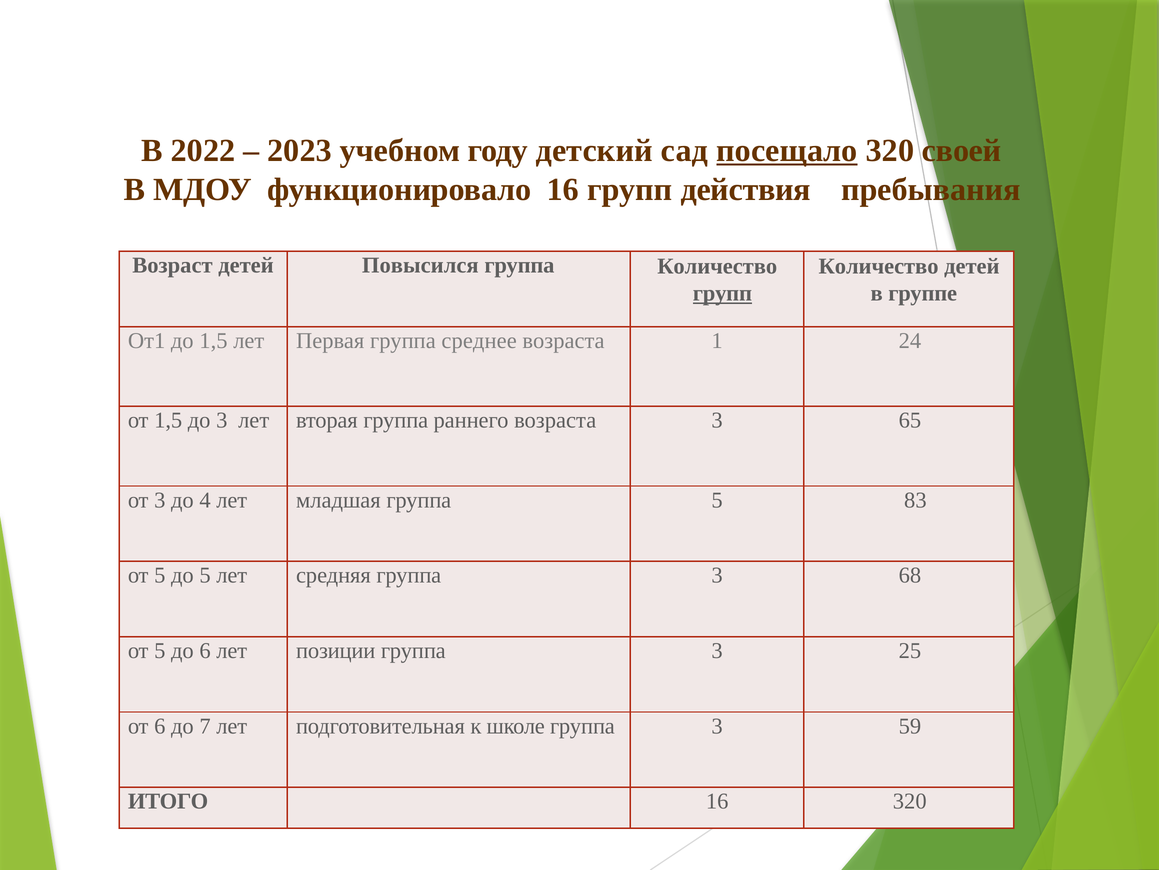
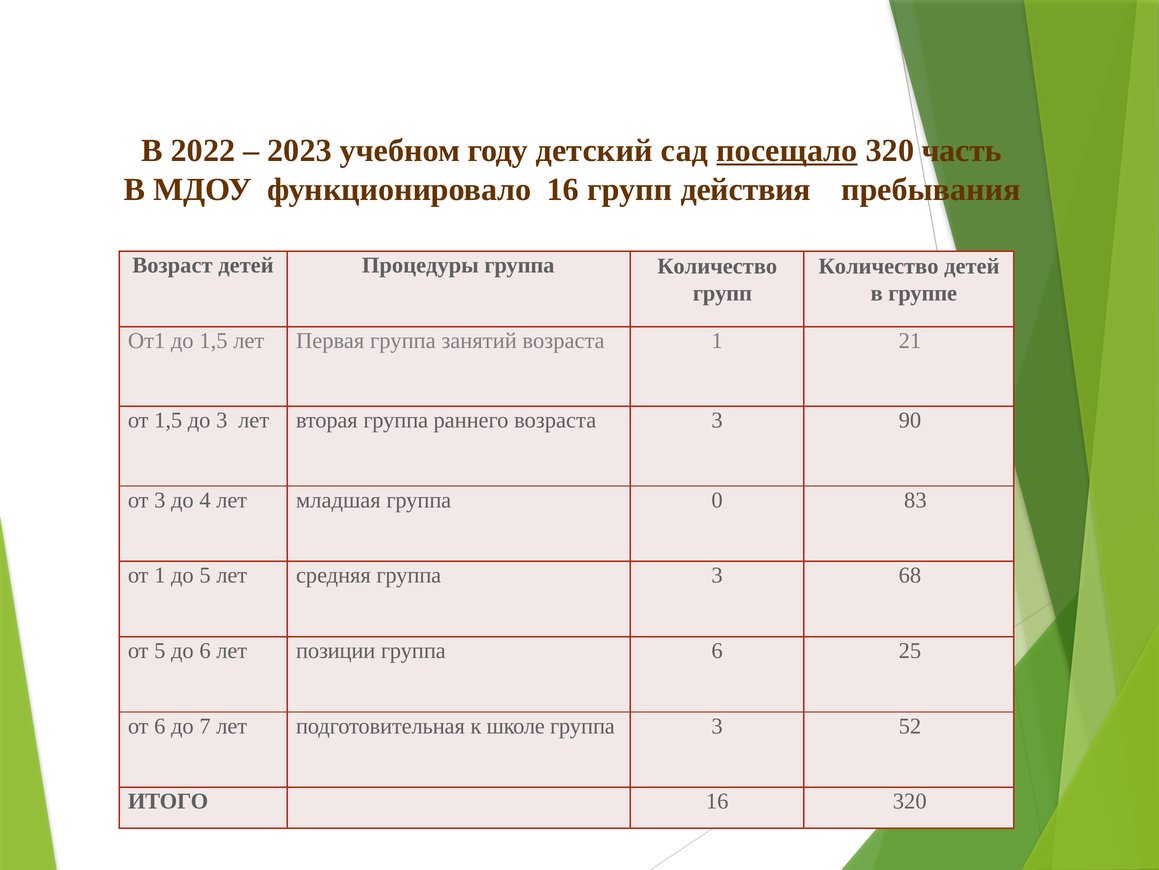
своей: своей -> часть
Повысился: Повысился -> Процедуры
групп at (722, 293) underline: present -> none
среднее: среднее -> занятий
24: 24 -> 21
65: 65 -> 90
группа 5: 5 -> 0
5 at (160, 575): 5 -> 1
3 at (717, 650): 3 -> 6
59: 59 -> 52
